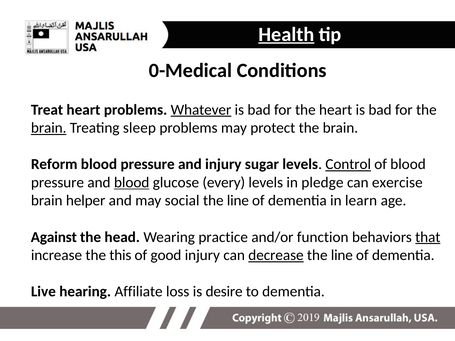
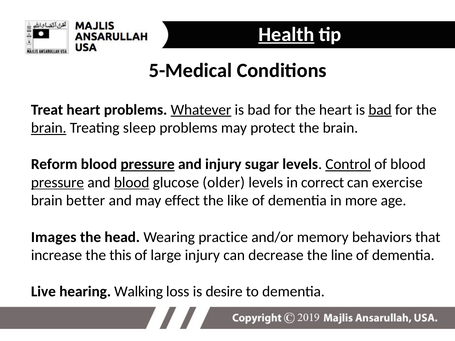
0-Medical: 0-Medical -> 5-Medical
bad at (380, 110) underline: none -> present
pressure at (148, 164) underline: none -> present
pressure at (57, 183) underline: none -> present
every: every -> older
pledge: pledge -> correct
helper: helper -> better
social: social -> effect
line at (238, 201): line -> like
learn: learn -> more
Against: Against -> Images
function: function -> memory
that underline: present -> none
good: good -> large
decrease underline: present -> none
Affiliate: Affiliate -> Walking
